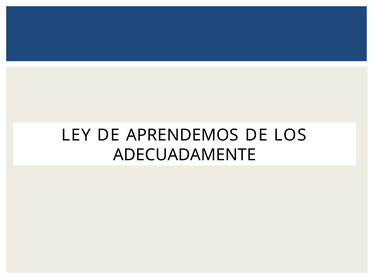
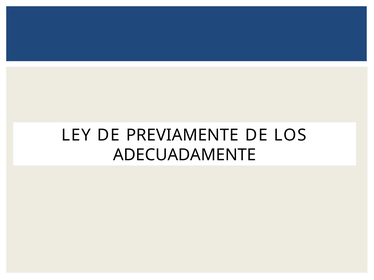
APRENDEMOS: APRENDEMOS -> PREVIAMENTE
